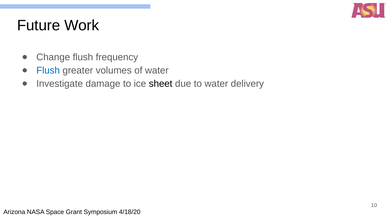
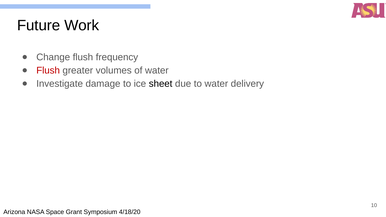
Flush at (48, 71) colour: blue -> red
